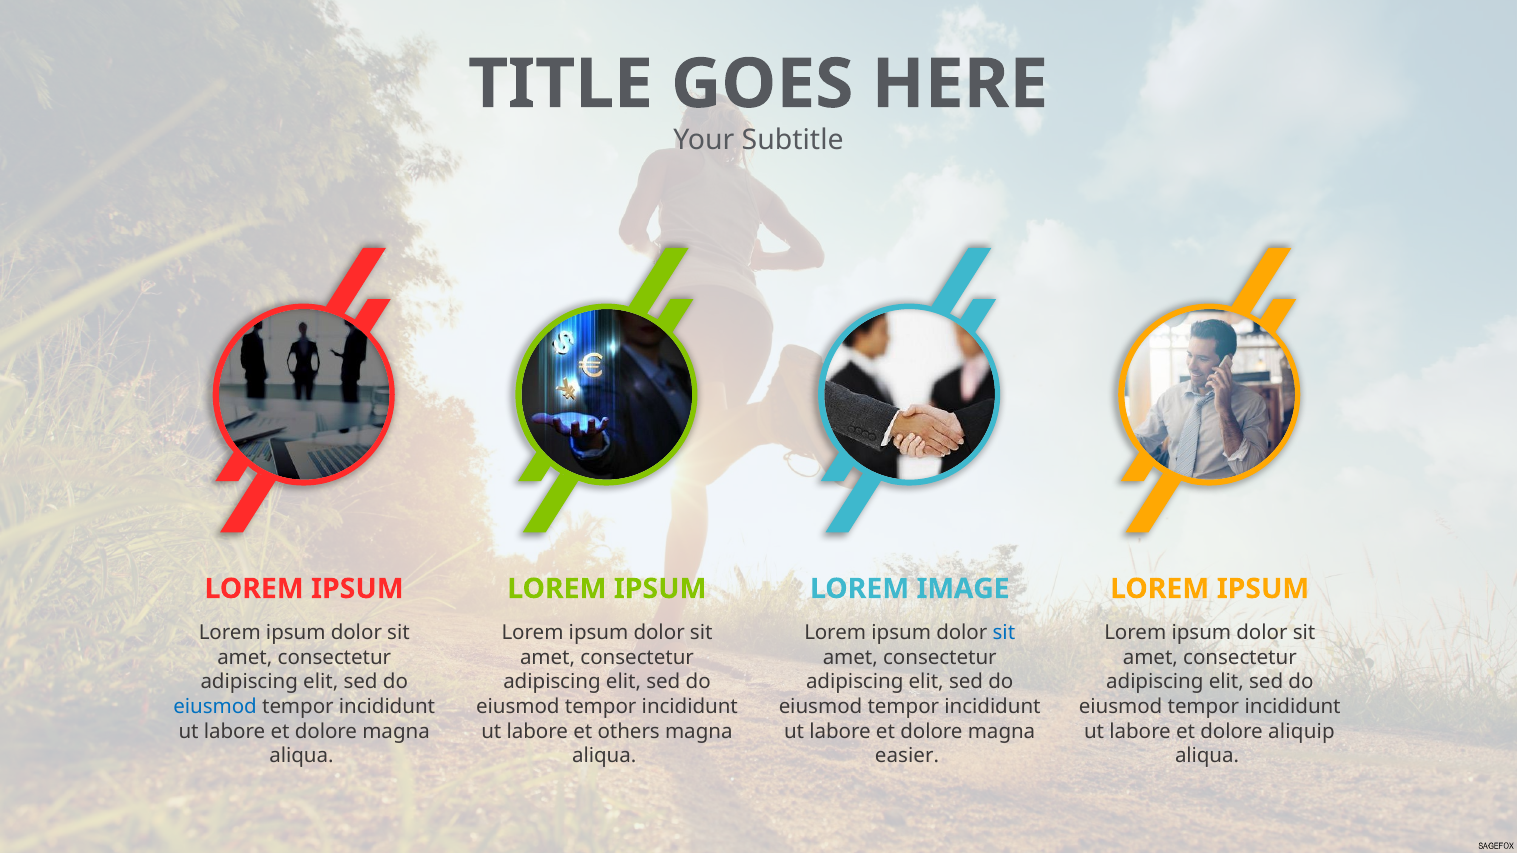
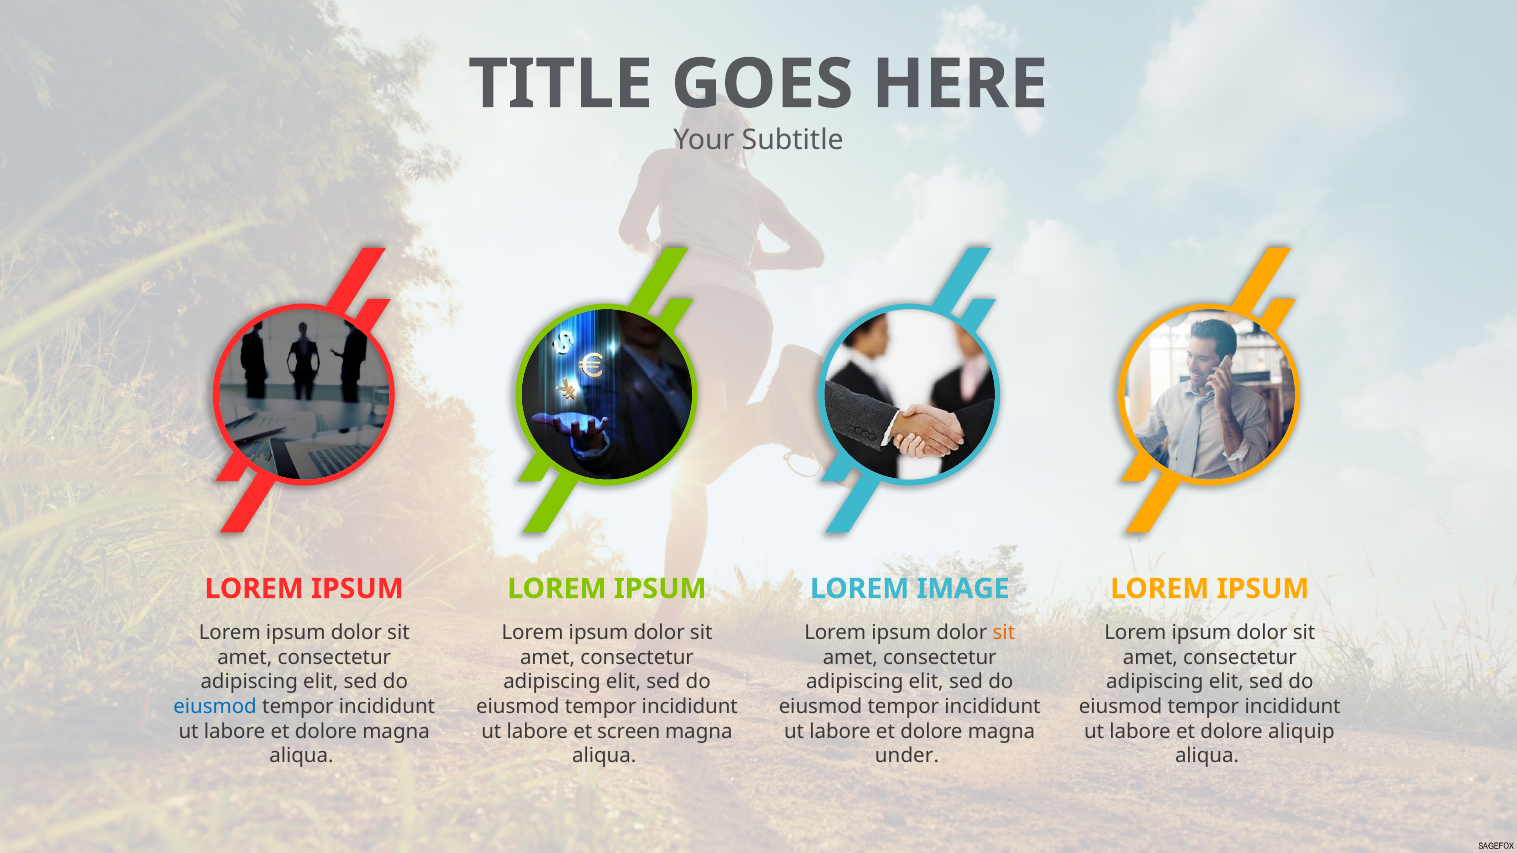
sit at (1004, 633) colour: blue -> orange
others: others -> screen
easier: easier -> under
